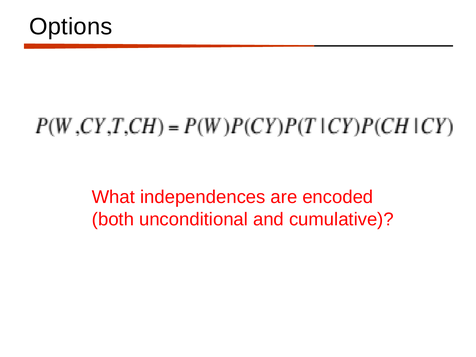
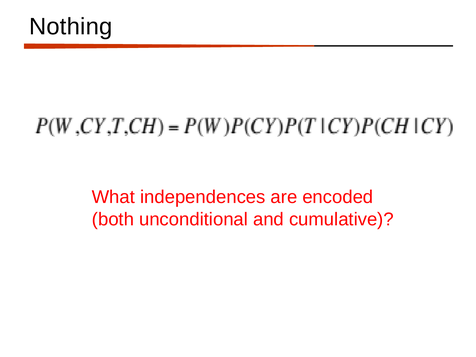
Options: Options -> Nothing
